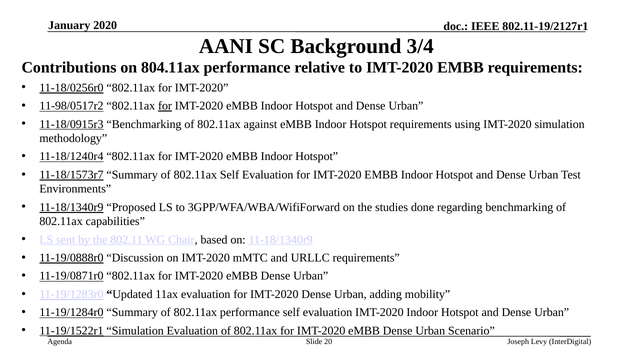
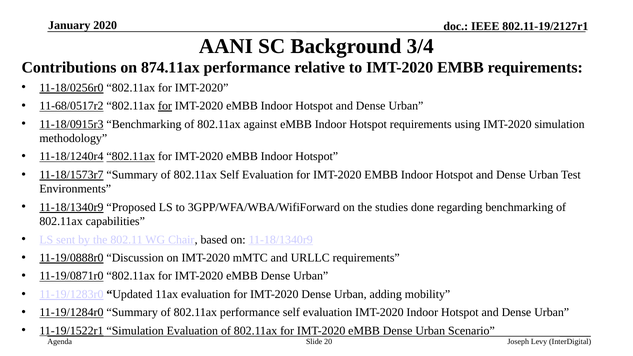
804.11ax: 804.11ax -> 874.11ax
11-98/0517r2: 11-98/0517r2 -> 11-68/0517r2
802.11ax at (131, 157) underline: none -> present
